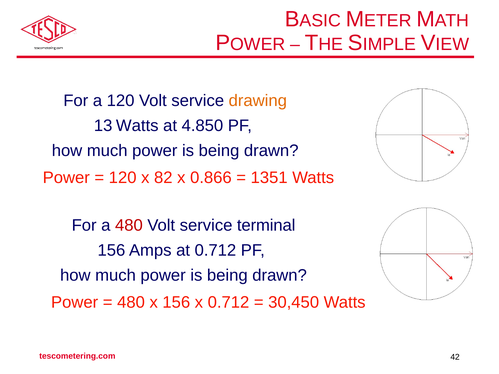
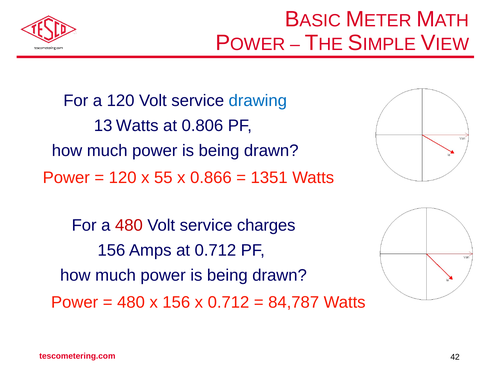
drawing colour: orange -> blue
4.850: 4.850 -> 0.806
82: 82 -> 55
terminal: terminal -> charges
30,450: 30,450 -> 84,787
